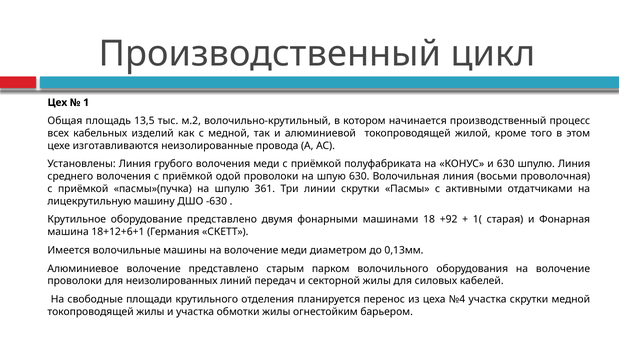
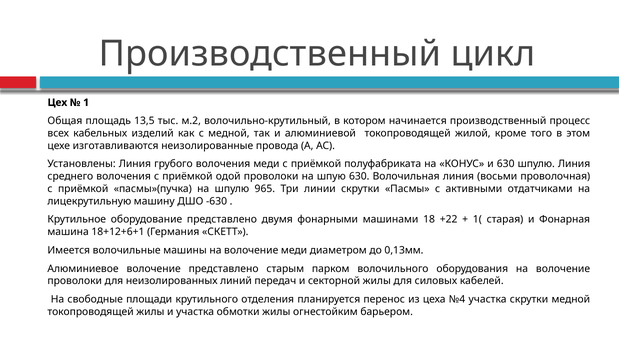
361: 361 -> 965
+92: +92 -> +22
